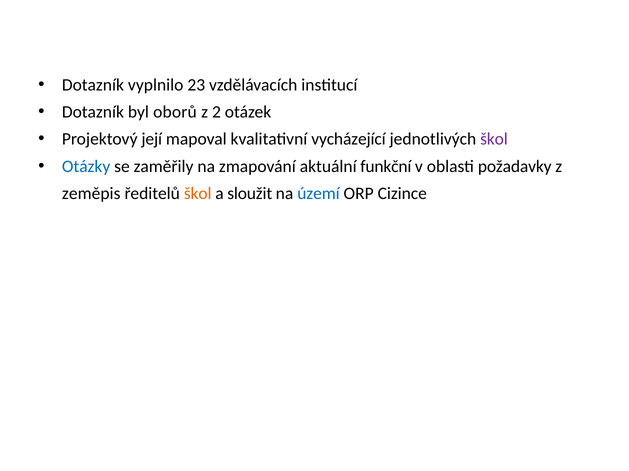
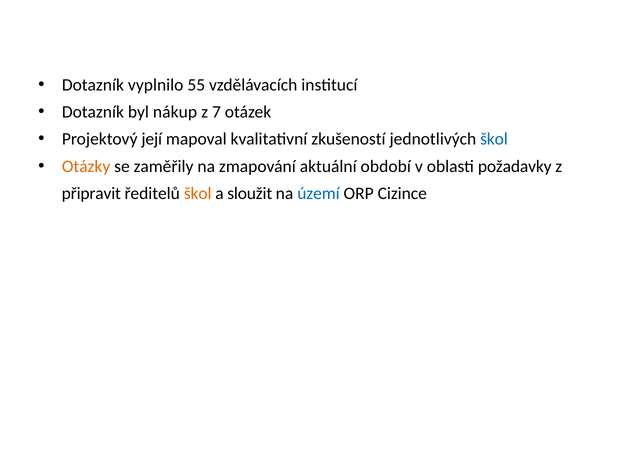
23: 23 -> 55
oborů: oborů -> nákup
2: 2 -> 7
vycházející: vycházející -> zkušeností
škol at (494, 139) colour: purple -> blue
Otázky colour: blue -> orange
funkční: funkční -> období
zeměpis: zeměpis -> připravit
